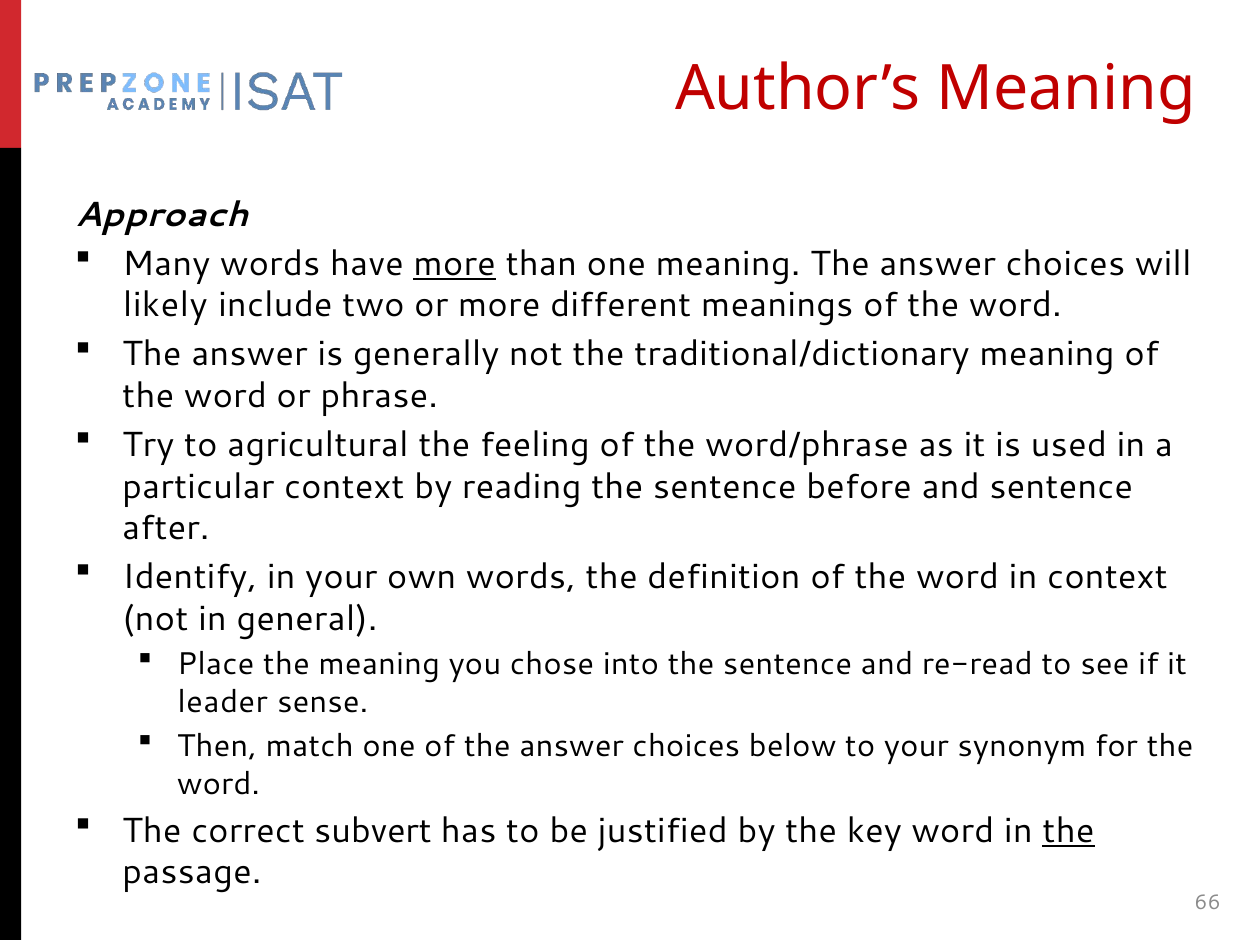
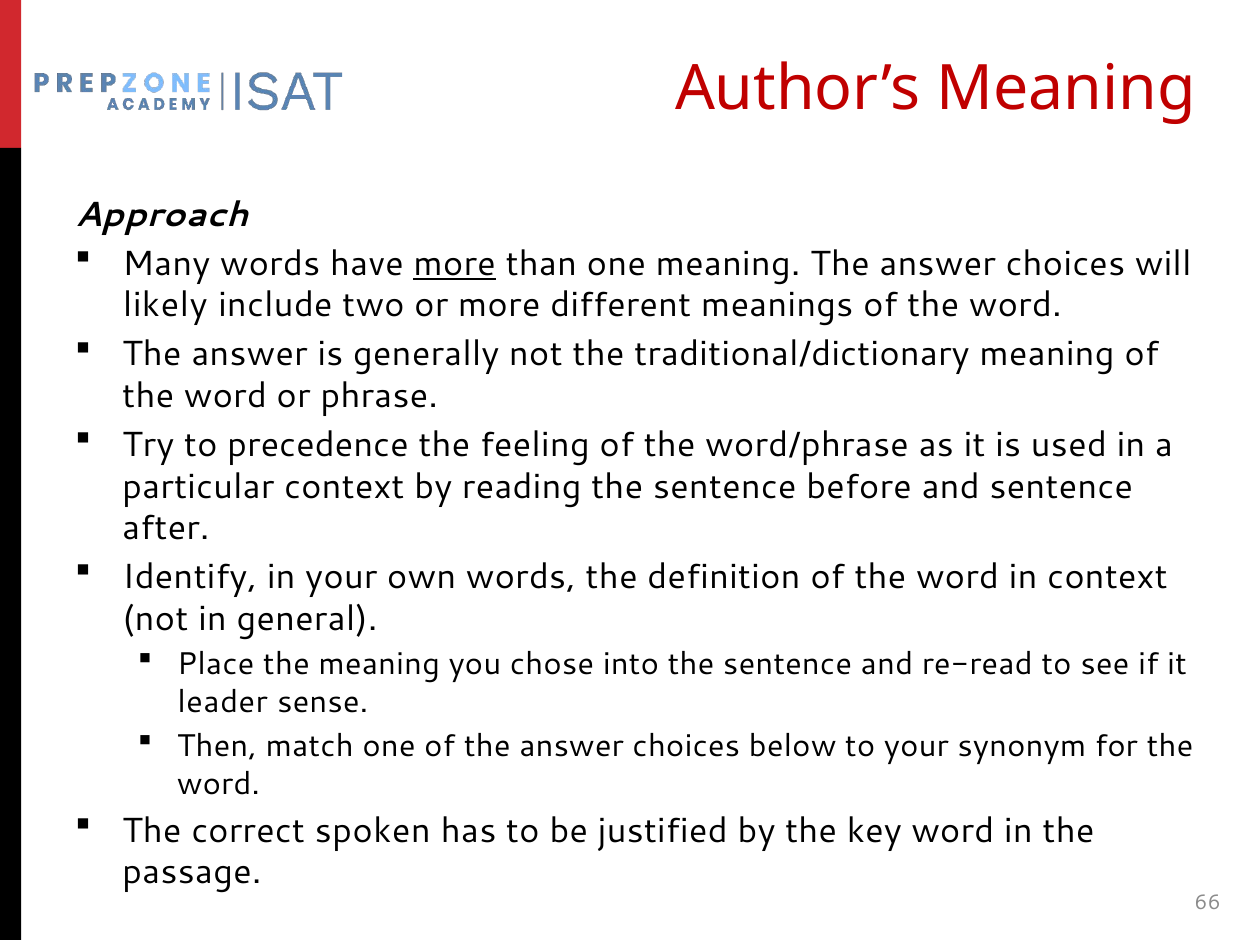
agricultural: agricultural -> precedence
subvert: subvert -> spoken
the at (1068, 830) underline: present -> none
